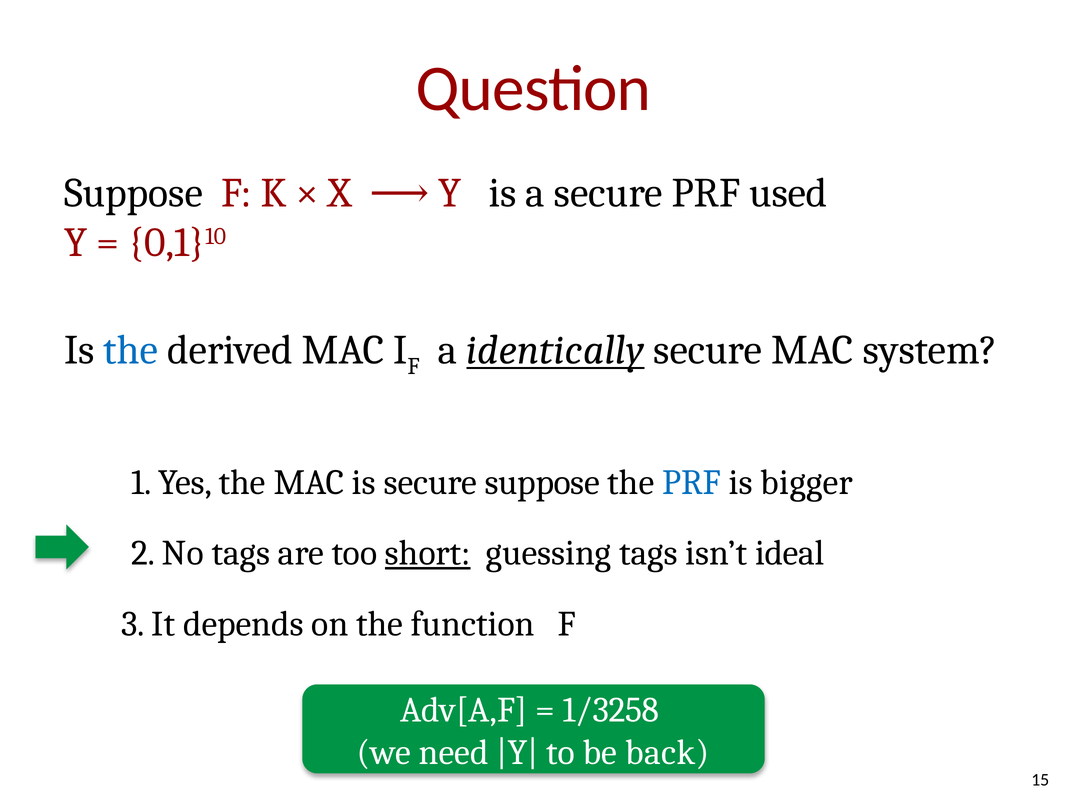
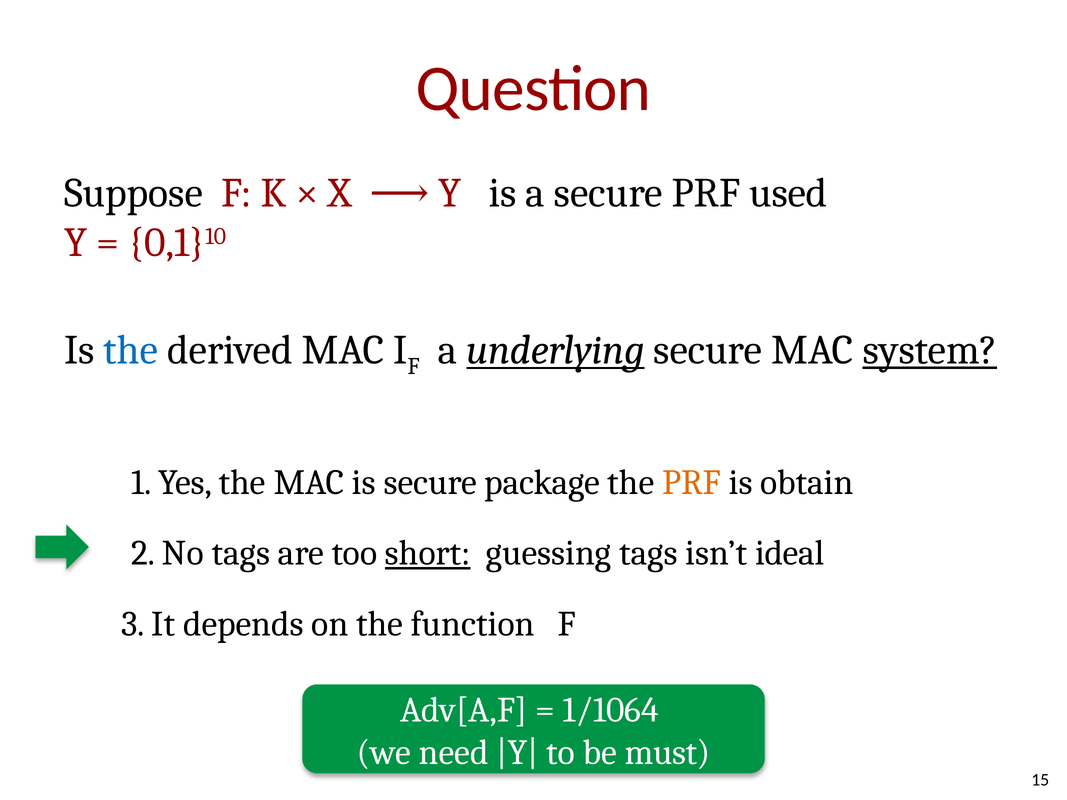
identically: identically -> underlying
system underline: none -> present
secure suppose: suppose -> package
PRF at (691, 483) colour: blue -> orange
bigger: bigger -> obtain
1/3258: 1/3258 -> 1/1064
back: back -> must
